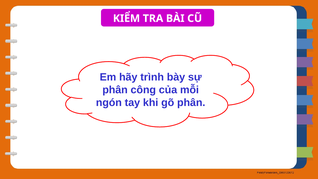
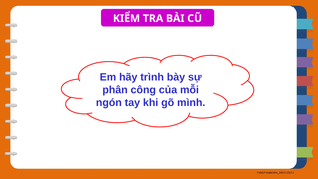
gõ phân: phân -> mình
